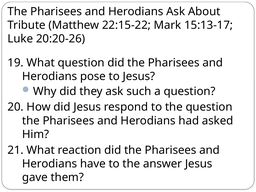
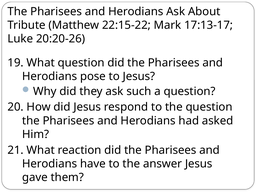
15:13-17: 15:13-17 -> 17:13-17
